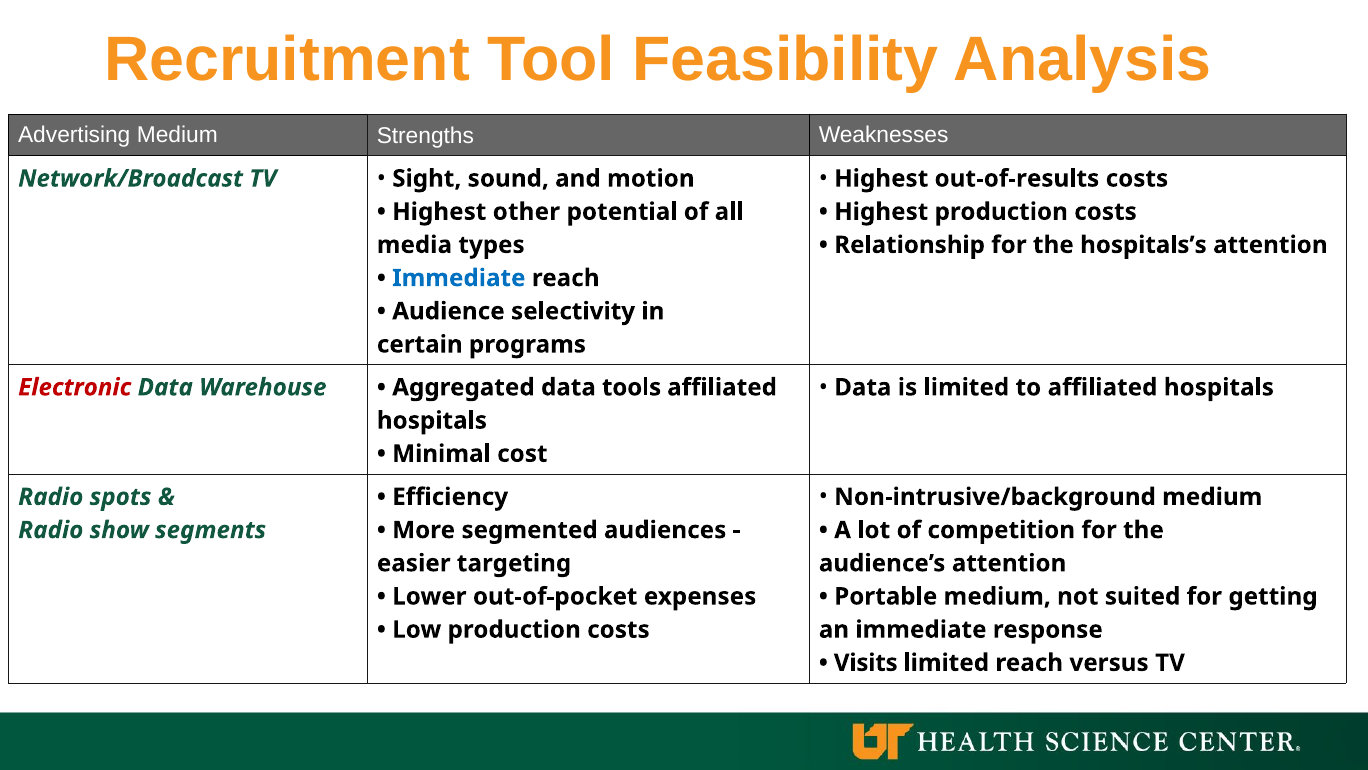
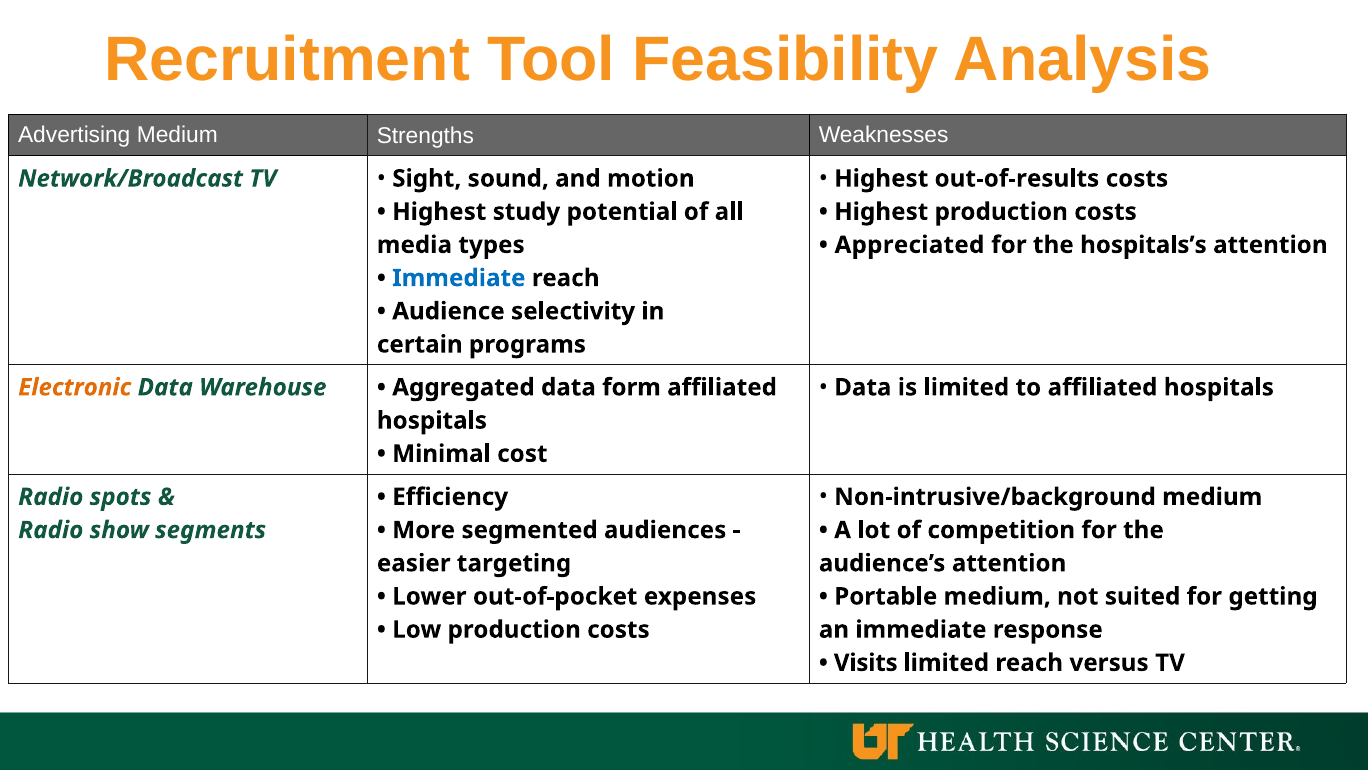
other: other -> study
Relationship: Relationship -> Appreciated
Electronic colour: red -> orange
tools: tools -> form
